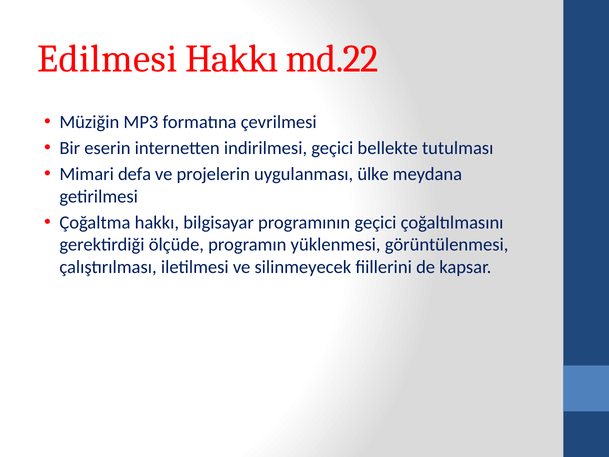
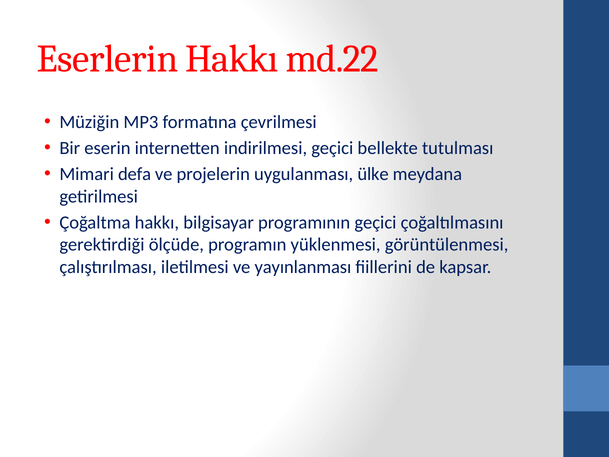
Edilmesi: Edilmesi -> Eserlerin
silinmeyecek: silinmeyecek -> yayınlanması
